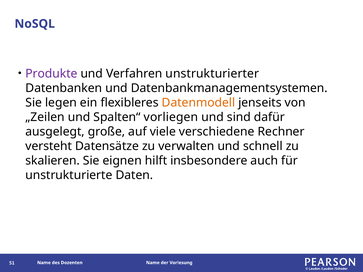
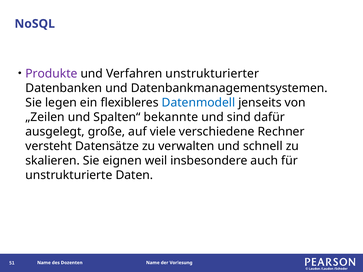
Datenmodell colour: orange -> blue
vorliegen: vorliegen -> bekannte
hilft: hilft -> weil
